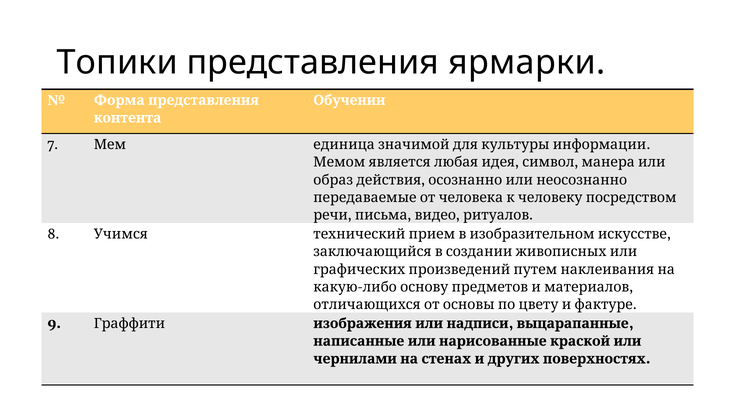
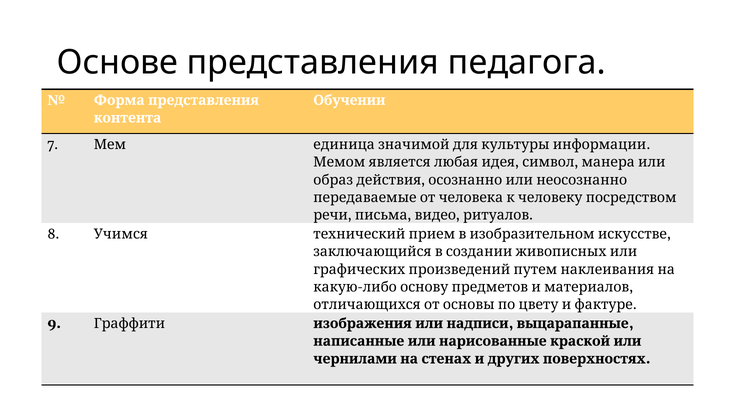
Топики: Топики -> Основе
ярмарки: ярмарки -> педагога
